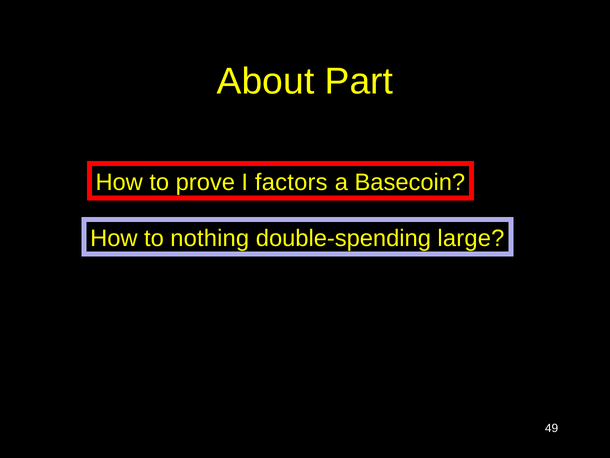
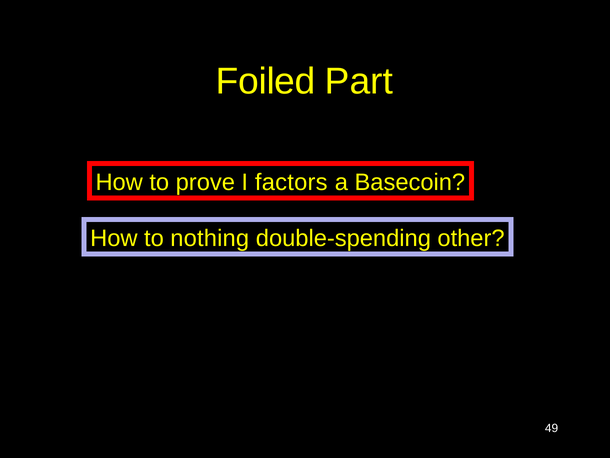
About: About -> Foiled
large: large -> other
